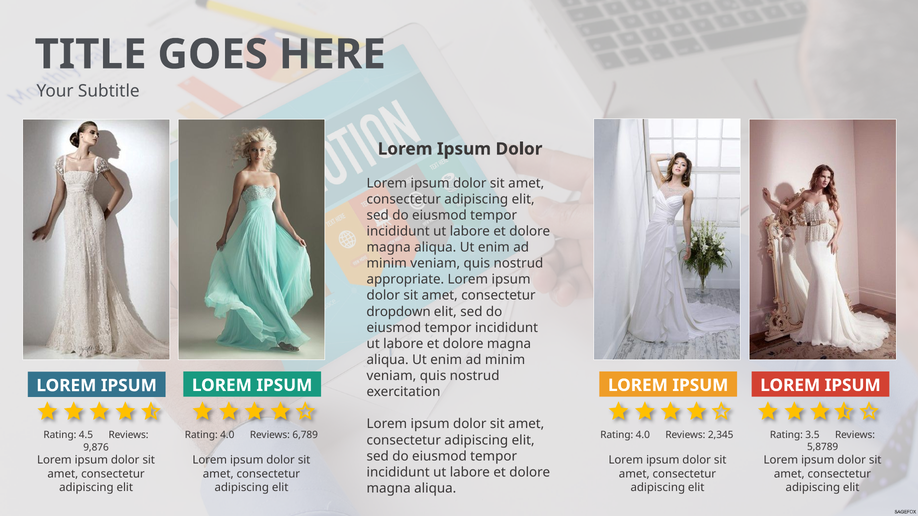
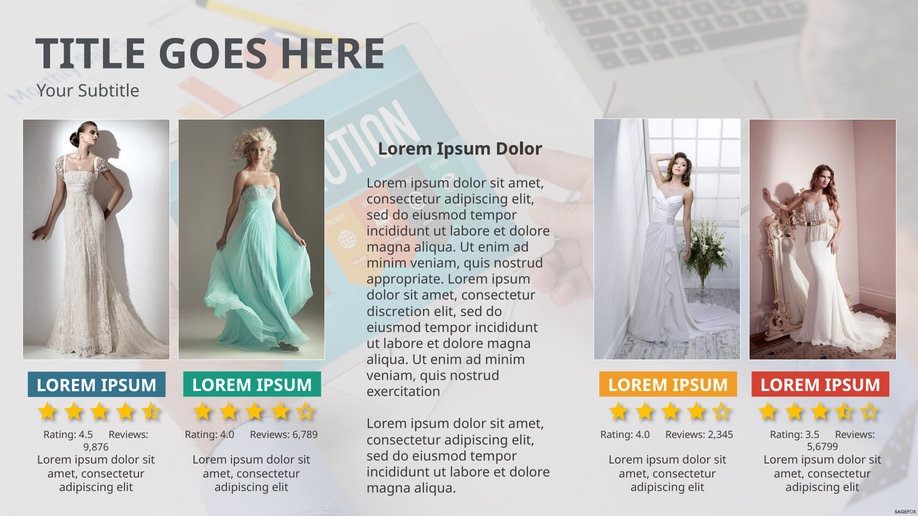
dropdown: dropdown -> discretion
5,8789: 5,8789 -> 5,6799
